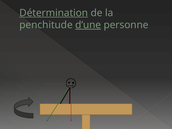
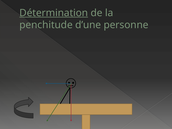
d’une underline: present -> none
